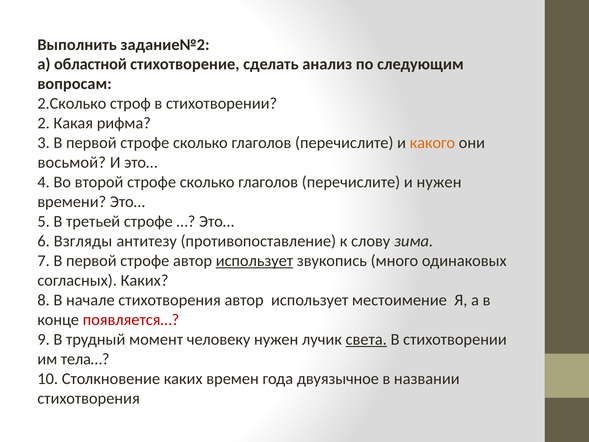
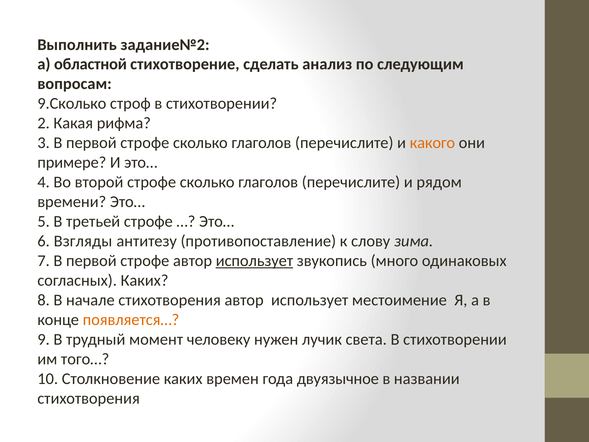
2.Сколько: 2.Сколько -> 9.Сколько
восьмой: восьмой -> примере
и нужен: нужен -> рядом
появляется… colour: red -> orange
света underline: present -> none
тела…: тела… -> того…
